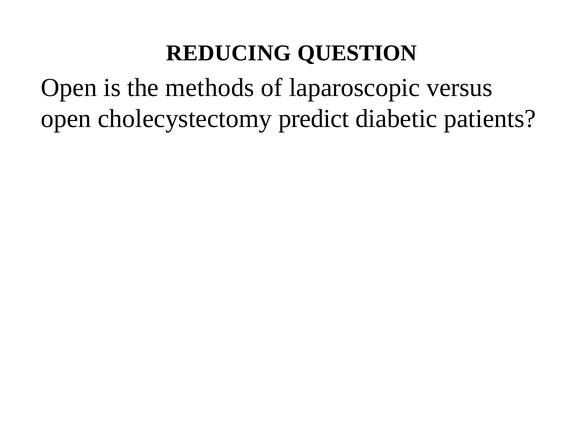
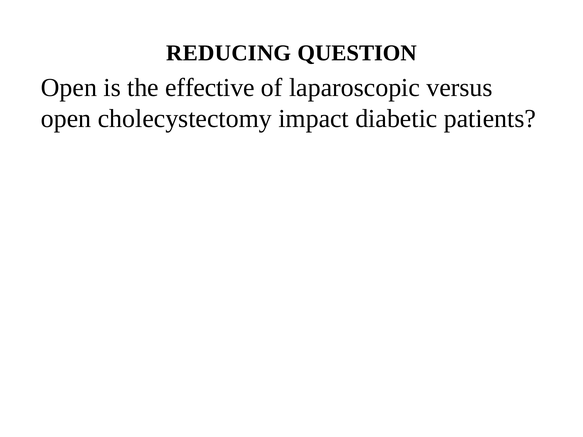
methods: methods -> effective
predict: predict -> impact
